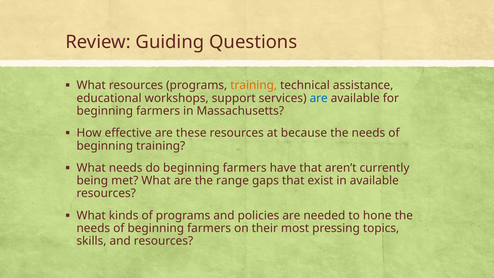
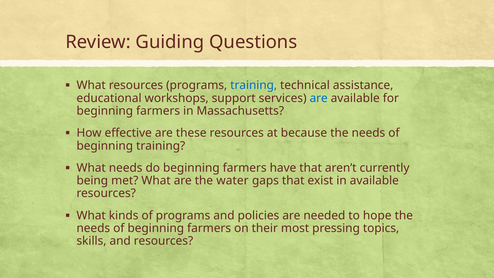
training at (254, 85) colour: orange -> blue
range: range -> water
hone: hone -> hope
